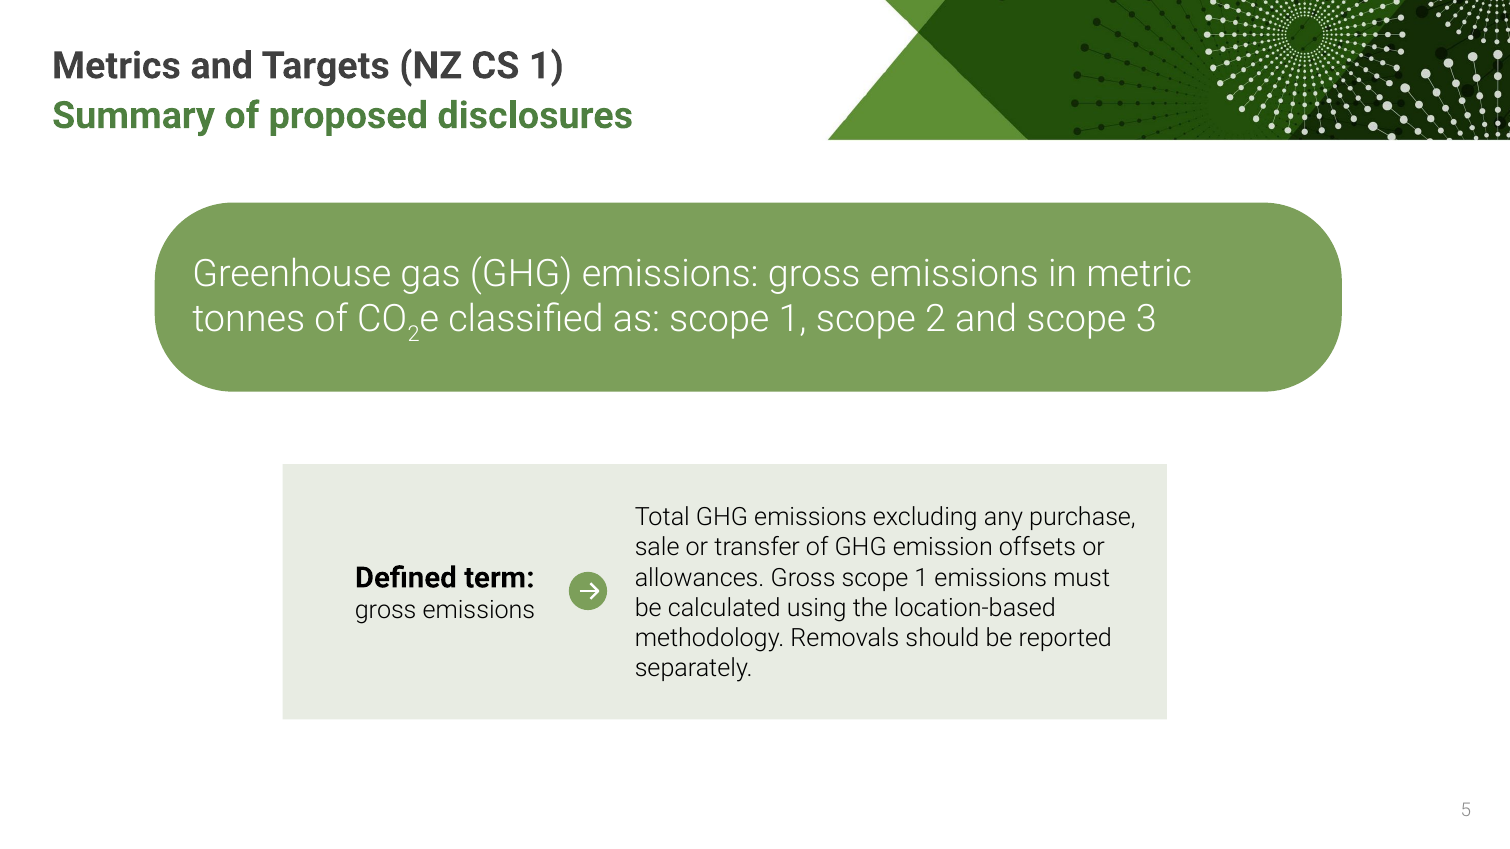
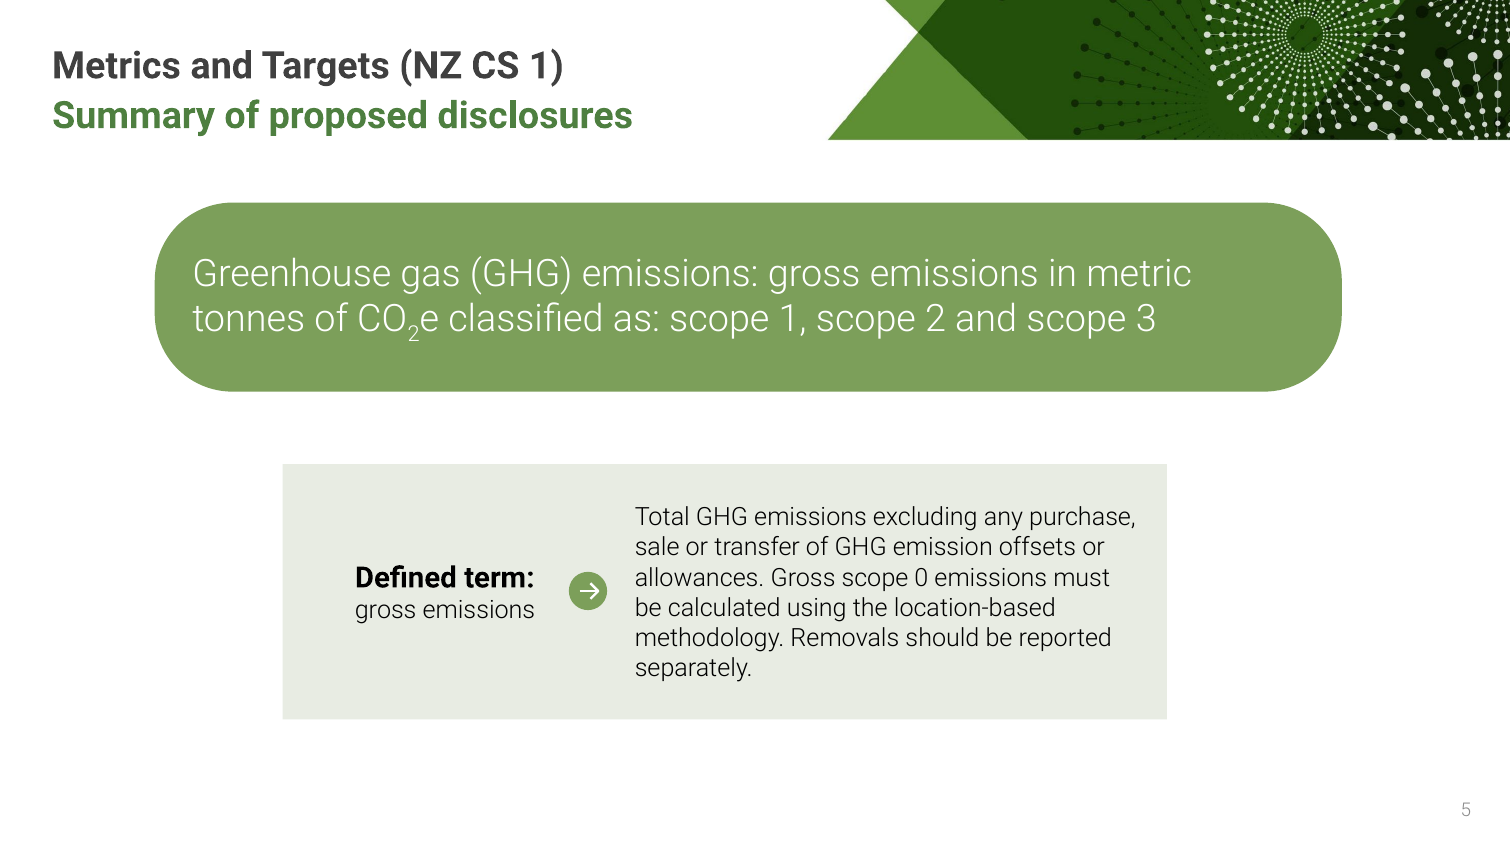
Gross scope 1: 1 -> 0
